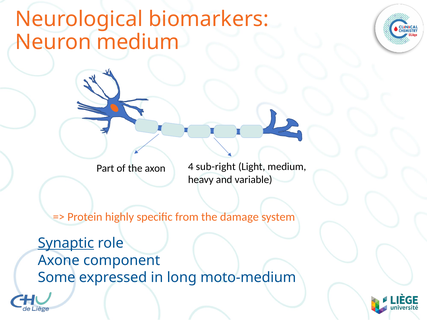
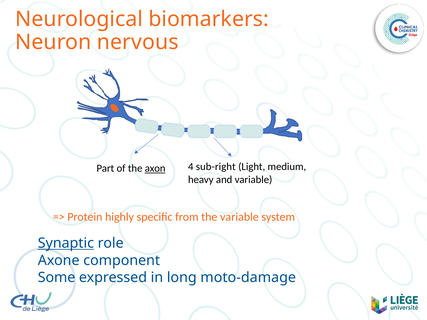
Neuron medium: medium -> nervous
axon underline: none -> present
the damage: damage -> variable
moto-medium: moto-medium -> moto-damage
